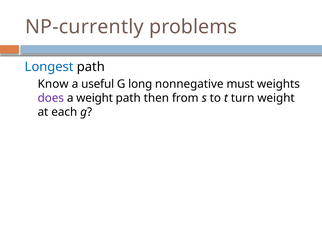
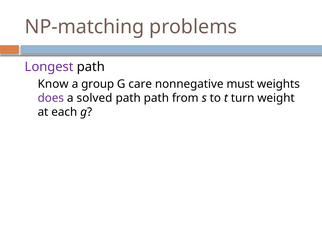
NP-currently: NP-currently -> NP-matching
Longest colour: blue -> purple
useful: useful -> group
long: long -> care
a weight: weight -> solved
path then: then -> path
